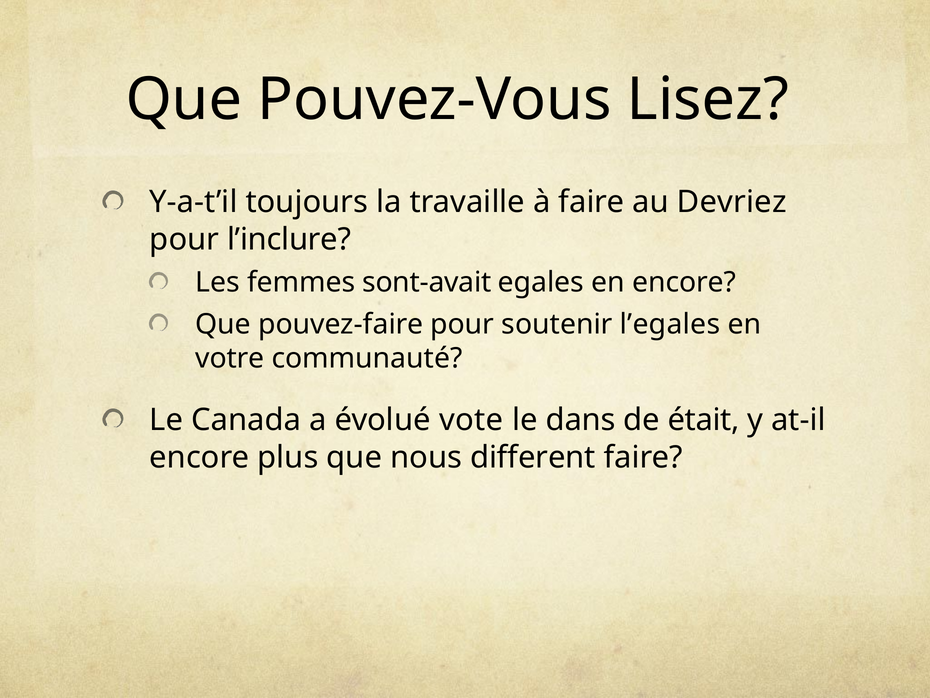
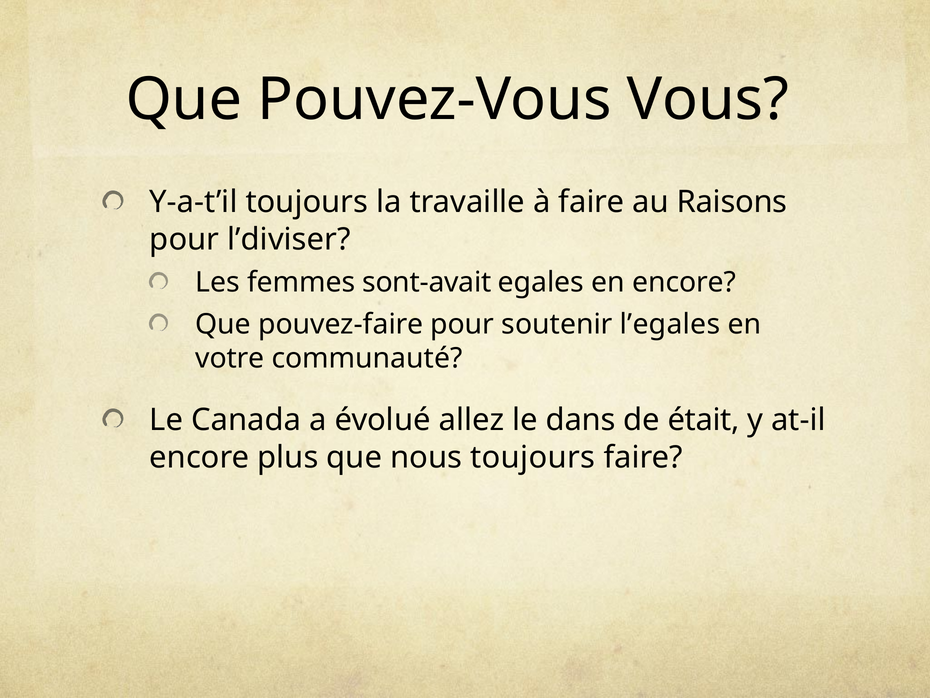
Lisez: Lisez -> Vous
Devriez: Devriez -> Raisons
l’inclure: l’inclure -> l’diviser
vote: vote -> allez
nous different: different -> toujours
